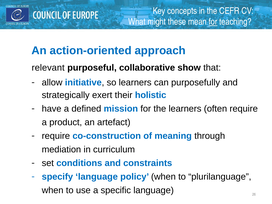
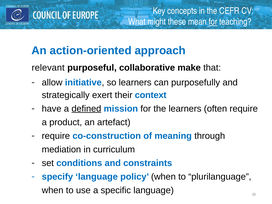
show: show -> make
holistic: holistic -> context
defined underline: none -> present
